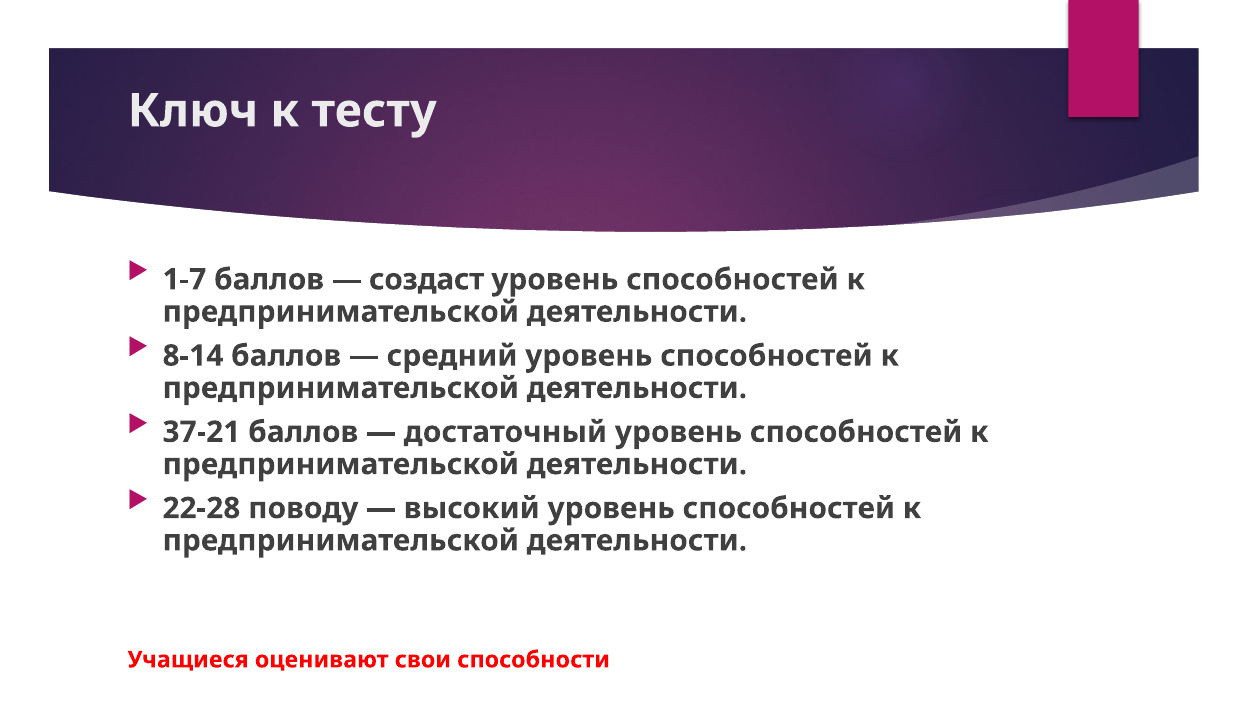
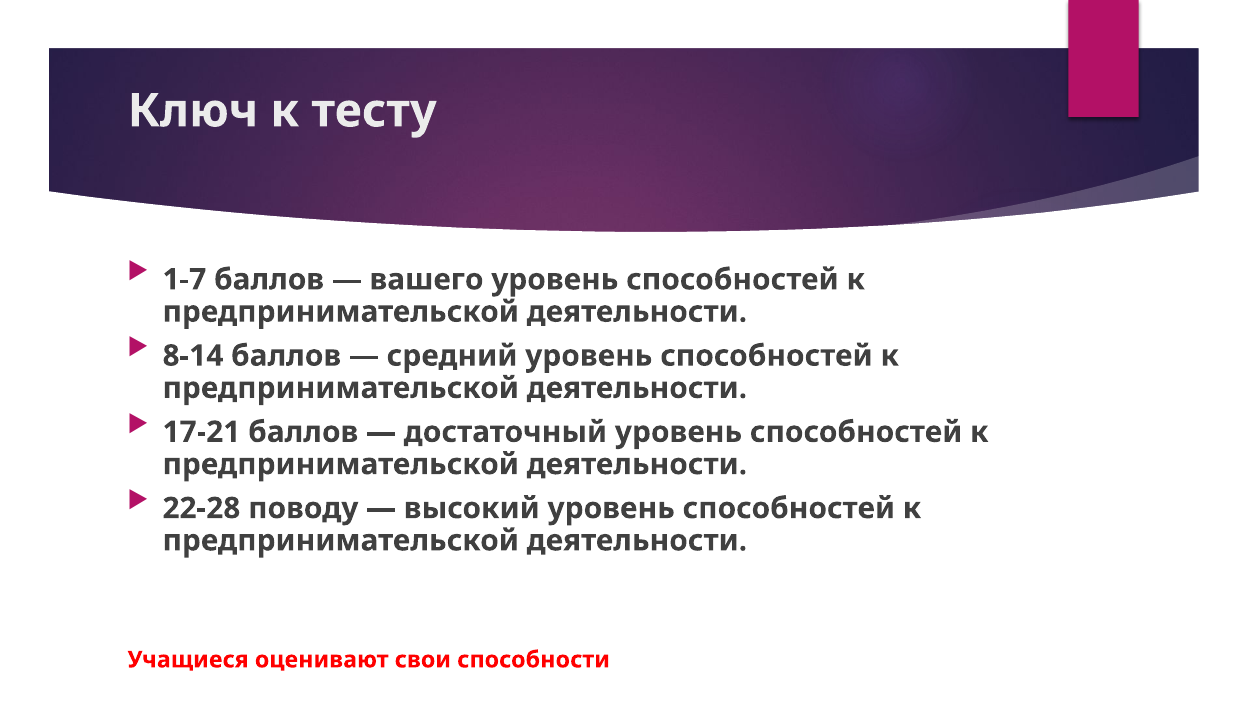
создаст: создаст -> вашего
37-21: 37-21 -> 17-21
